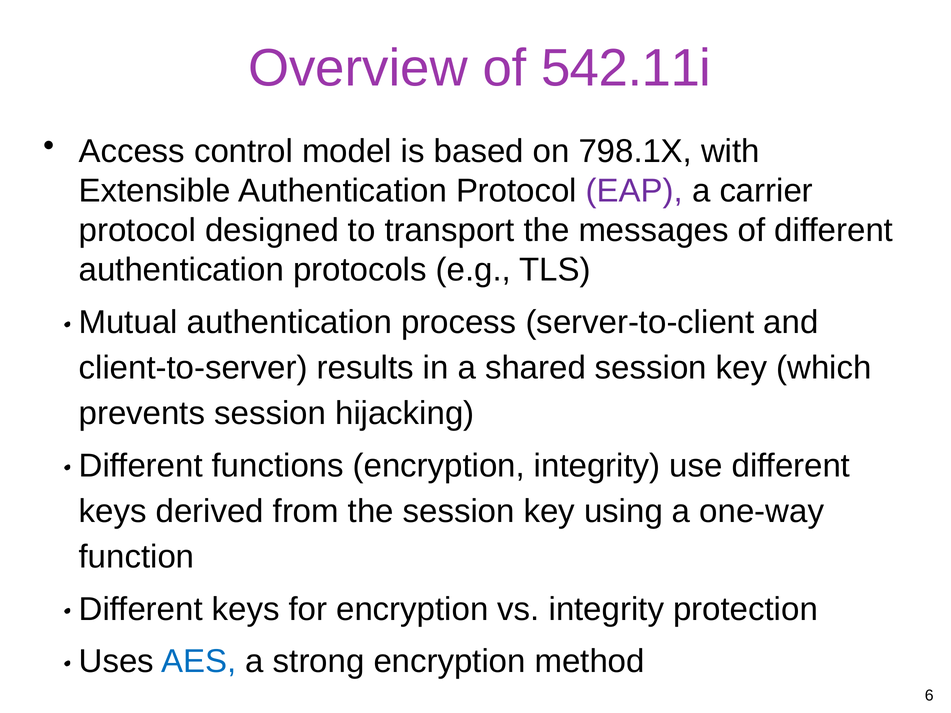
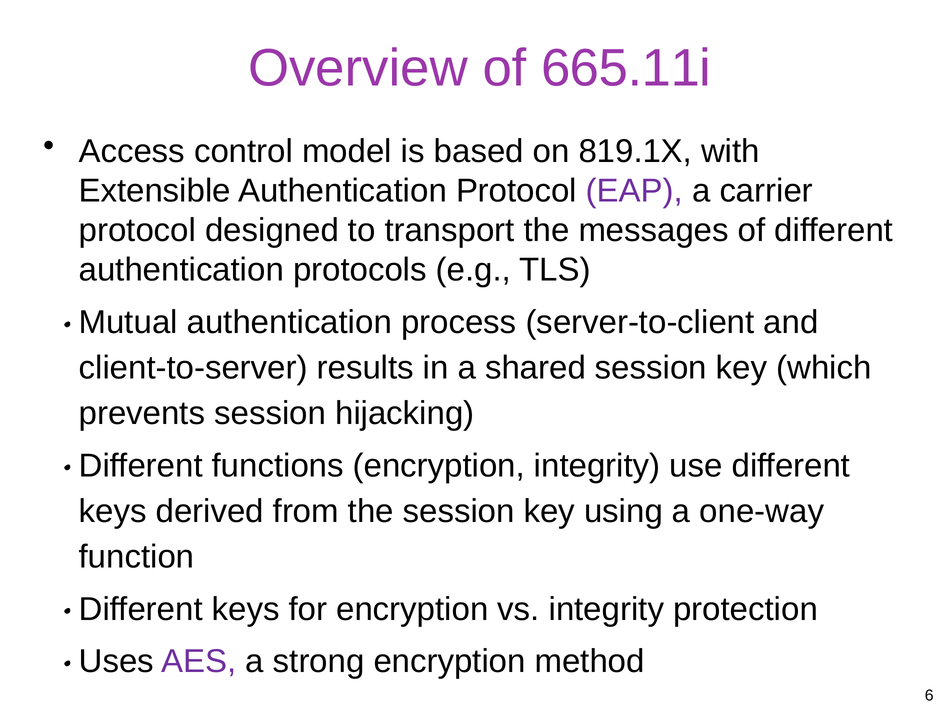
542.11i: 542.11i -> 665.11i
798.1X: 798.1X -> 819.1X
AES colour: blue -> purple
